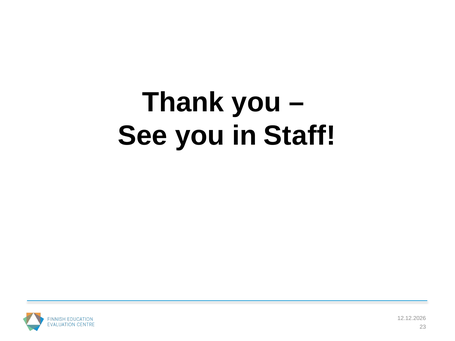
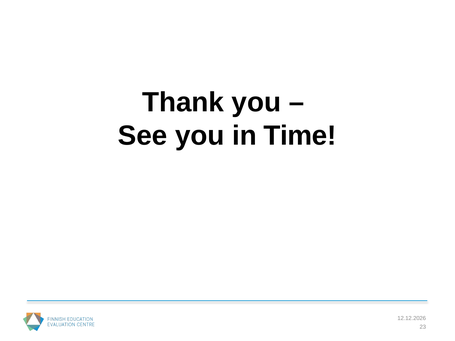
Staff: Staff -> Time
